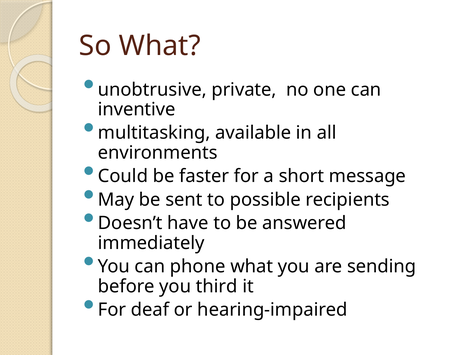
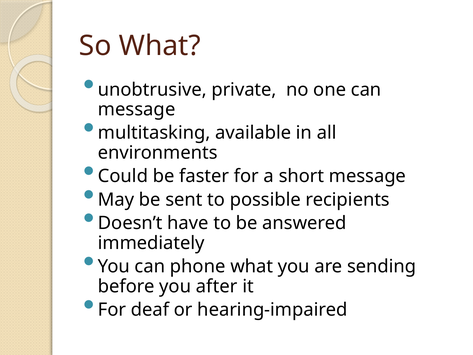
inventive at (137, 109): inventive -> message
third: third -> after
